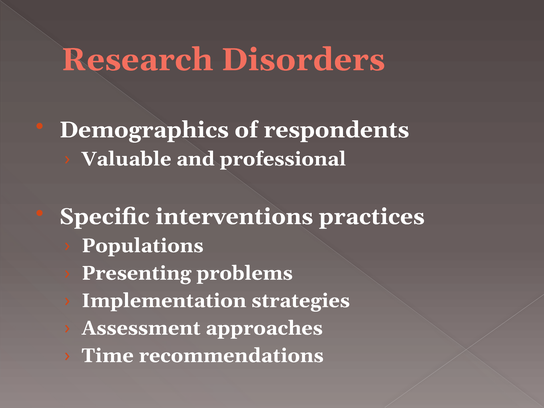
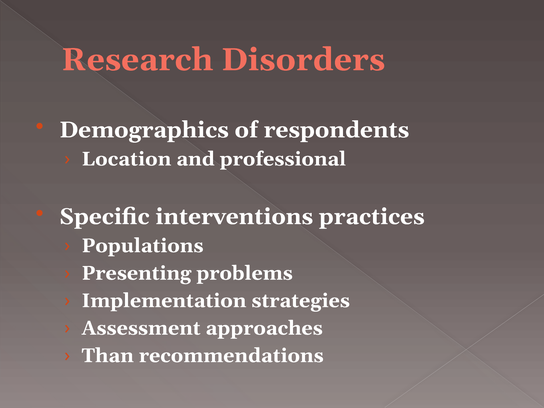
Valuable: Valuable -> Location
Time: Time -> Than
